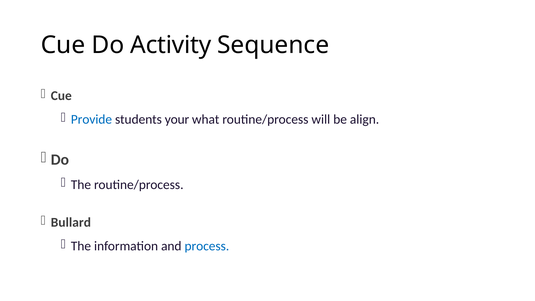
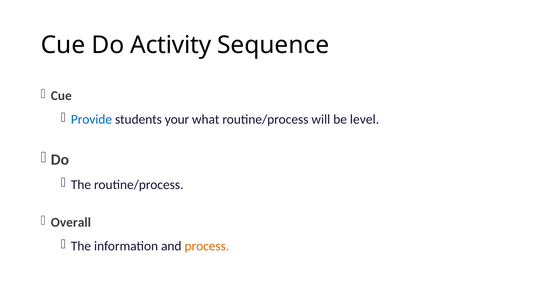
align: align -> level
Bullard: Bullard -> Overall
process colour: blue -> orange
